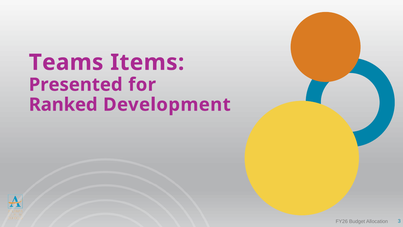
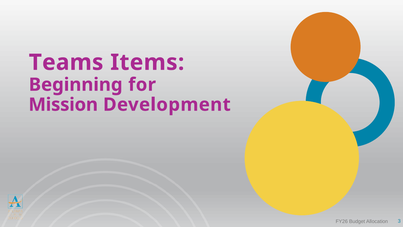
Presented: Presented -> Beginning
Ranked: Ranked -> Mission
